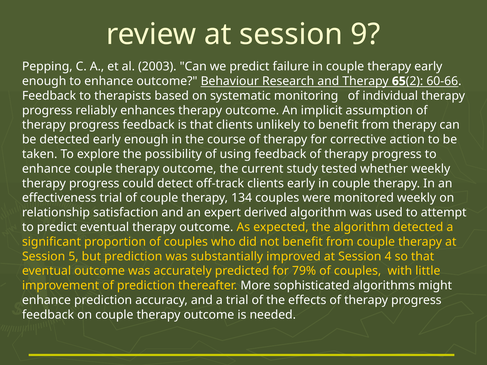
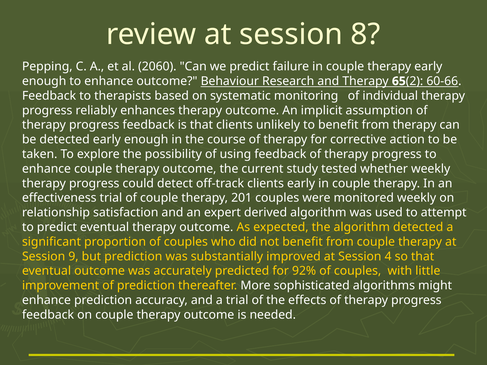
9: 9 -> 8
2003: 2003 -> 2060
134: 134 -> 201
5: 5 -> 9
79%: 79% -> 92%
